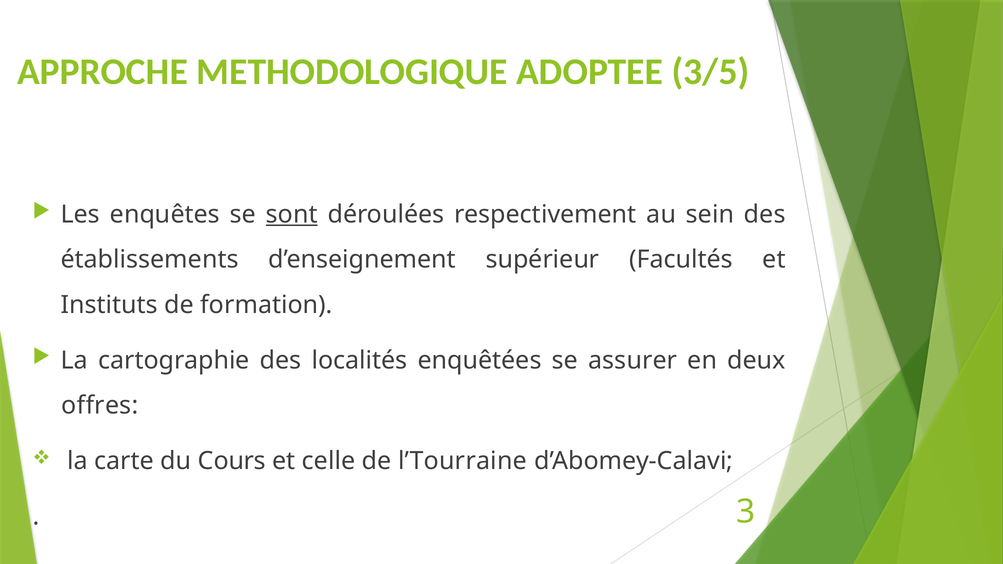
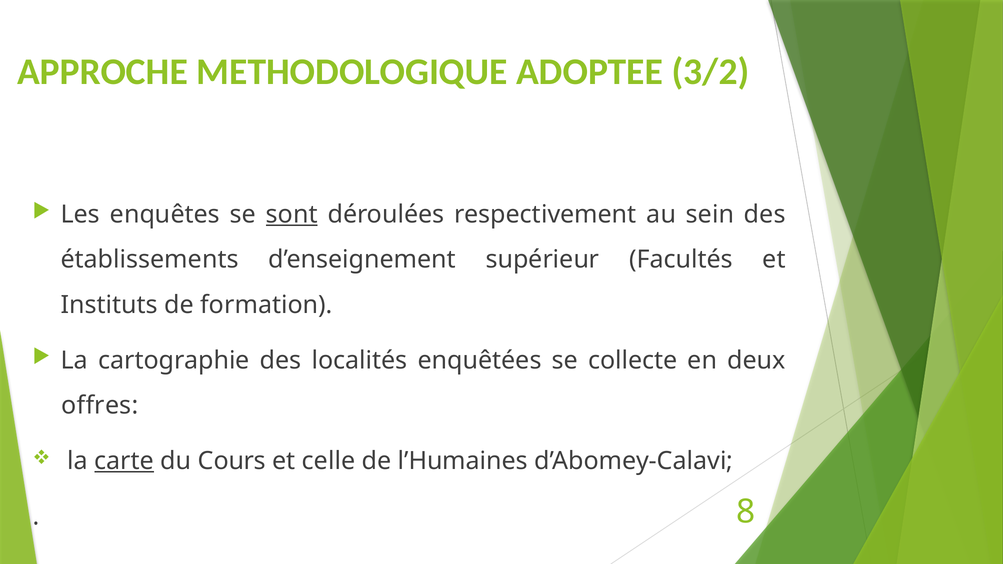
3/5: 3/5 -> 3/2
assurer: assurer -> collecte
carte underline: none -> present
l’Tourraine: l’Tourraine -> l’Humaines
3: 3 -> 8
